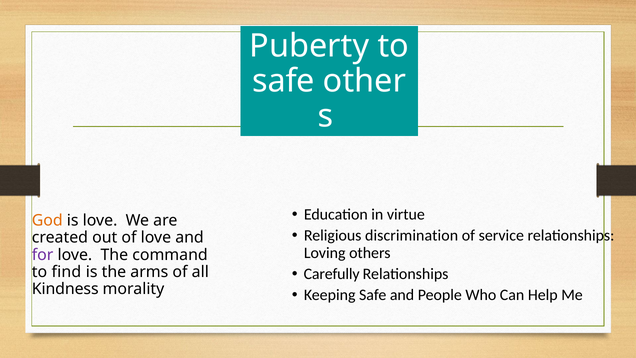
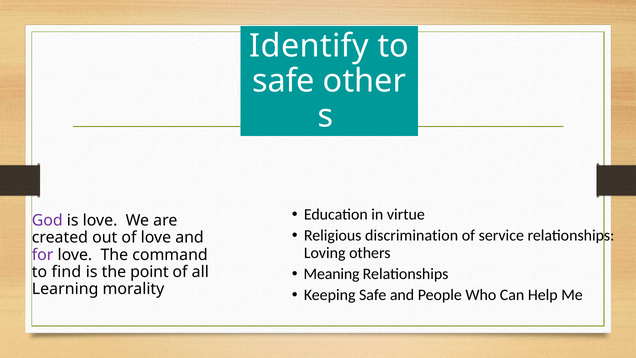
Puberty: Puberty -> Identify
God colour: orange -> purple
Carefully: Carefully -> Meaning
arms: arms -> point
Kindness: Kindness -> Learning
